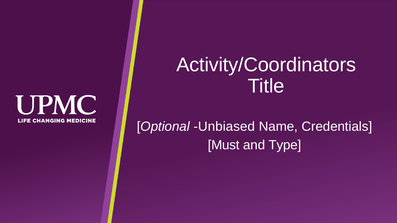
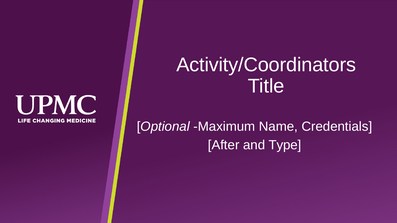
Unbiased: Unbiased -> Maximum
Must: Must -> After
